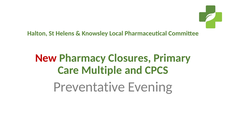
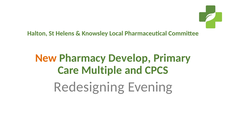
New colour: red -> orange
Closures: Closures -> Develop
Preventative: Preventative -> Redesigning
